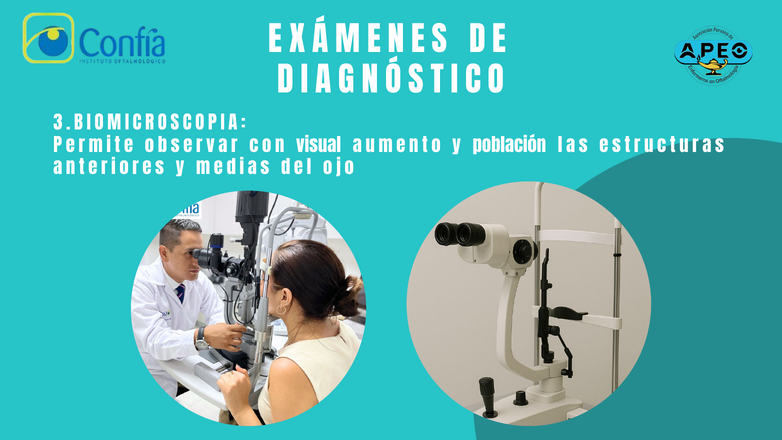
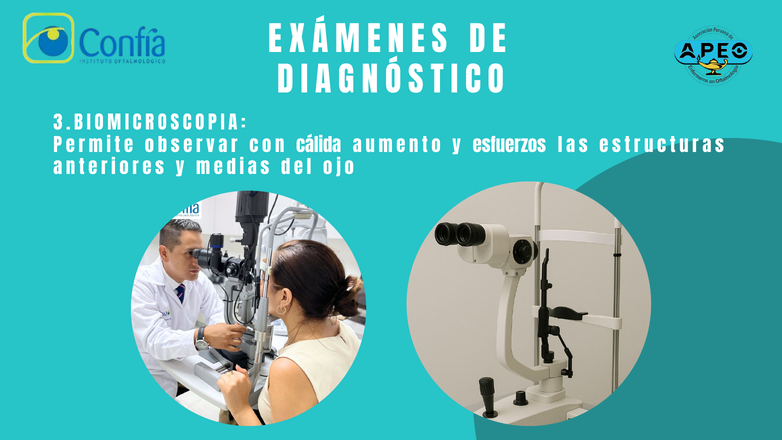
visual: visual -> cálida
población: población -> esfuerzos
